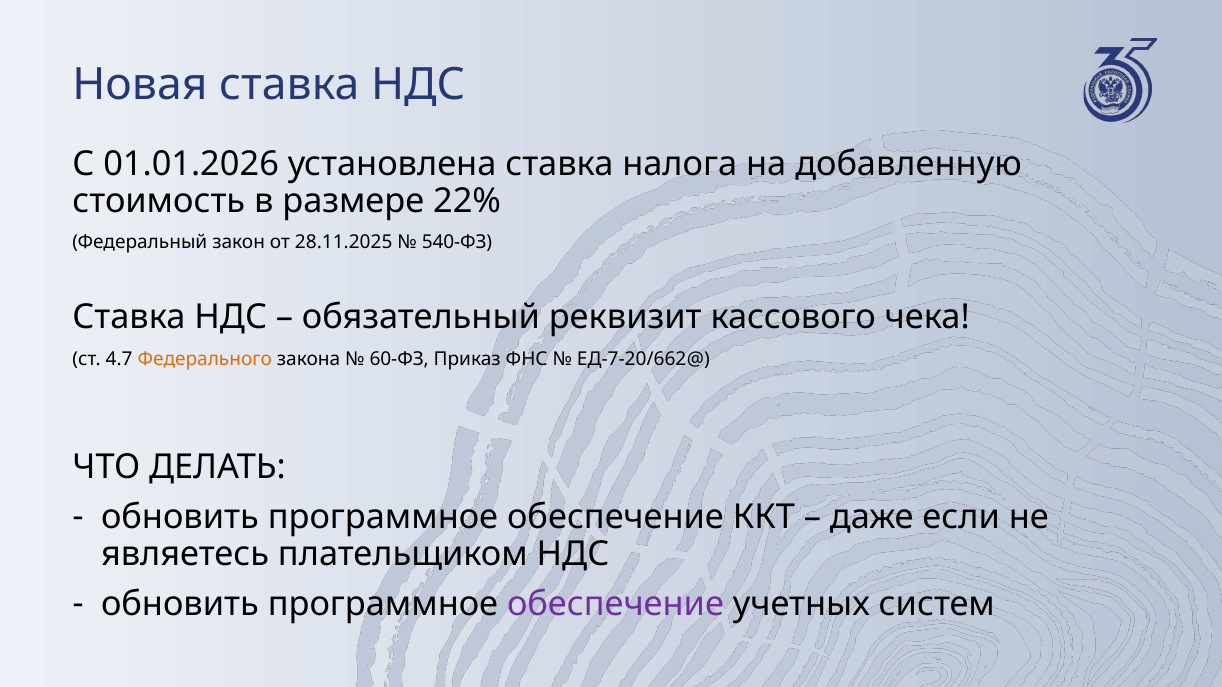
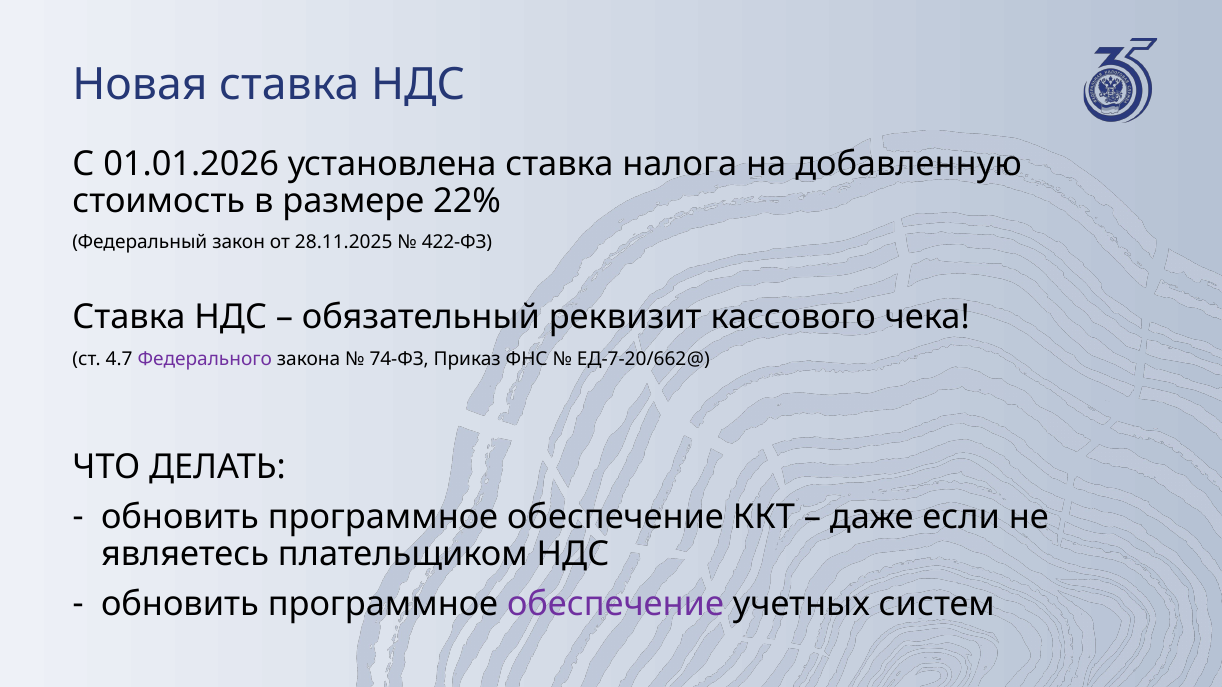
540-ФЗ: 540-ФЗ -> 422-ФЗ
Федерального colour: orange -> purple
60-ФЗ: 60-ФЗ -> 74-ФЗ
